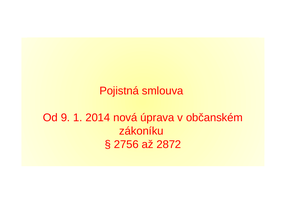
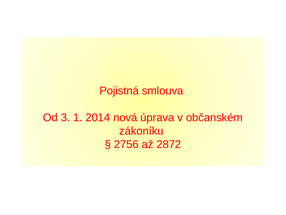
9: 9 -> 3
